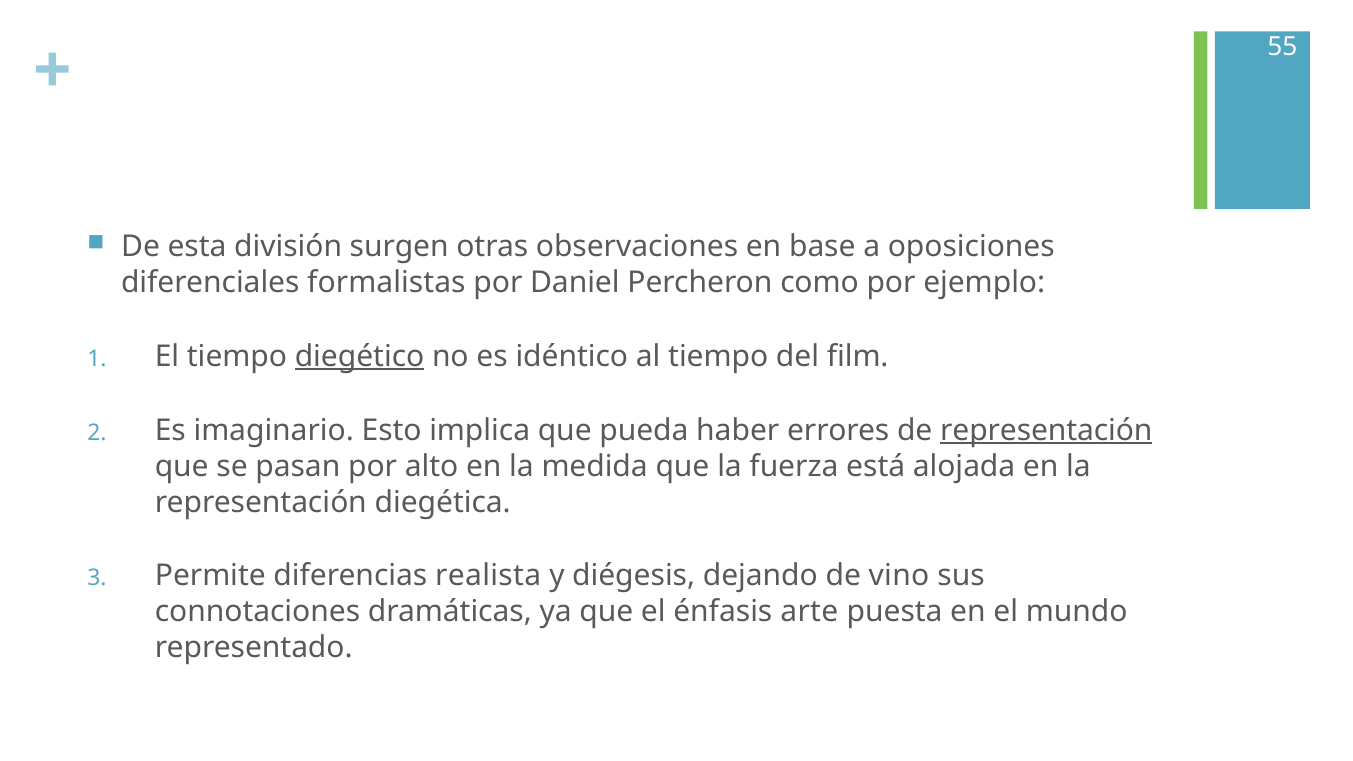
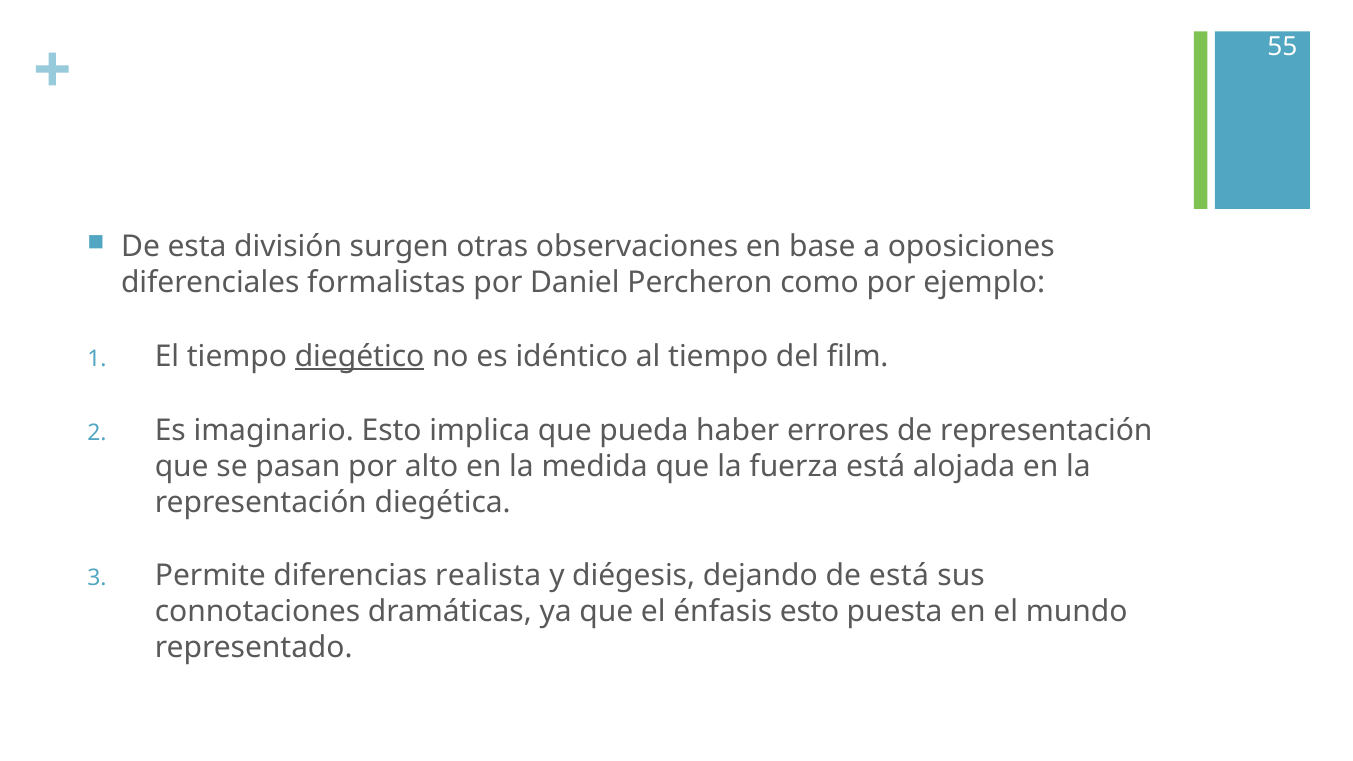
representación at (1046, 430) underline: present -> none
de vino: vino -> está
énfasis arte: arte -> esto
